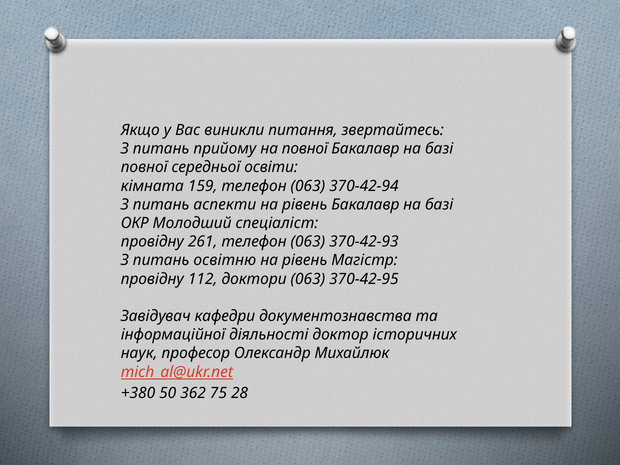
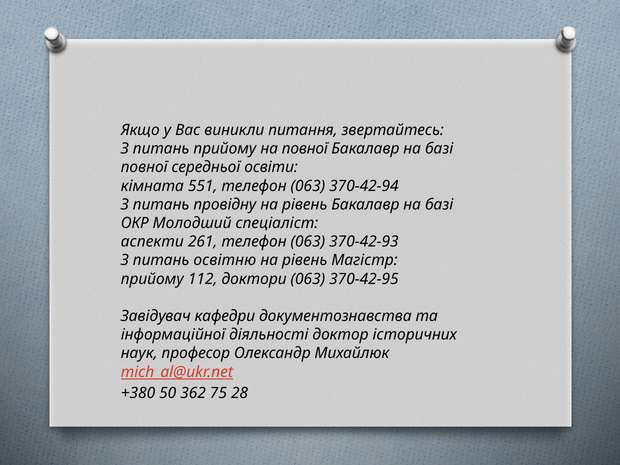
159: 159 -> 551
аспекти: аспекти -> провідну
провідну at (152, 242): провідну -> аспекти
провідну at (152, 279): провідну -> прийому
